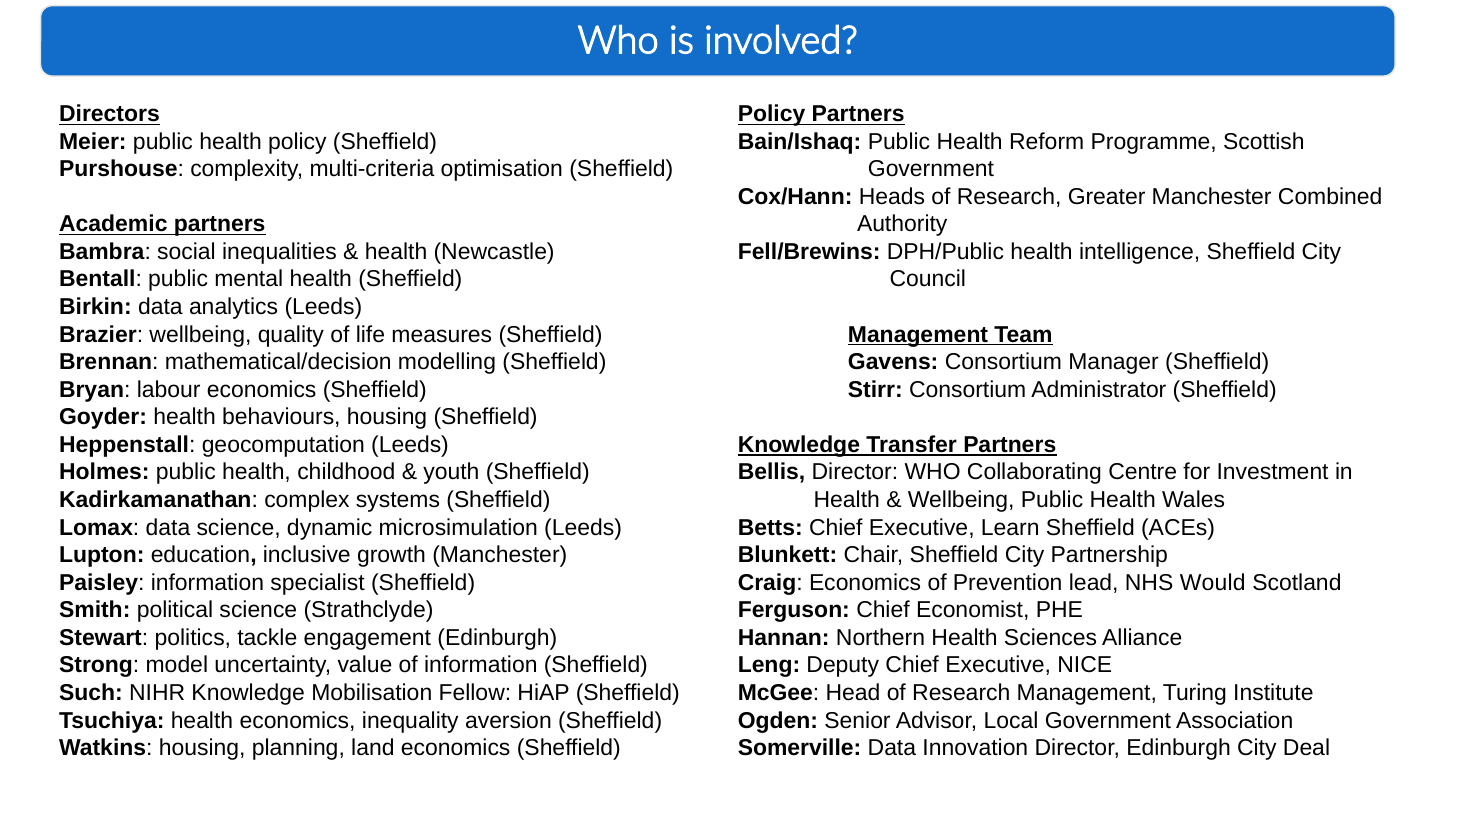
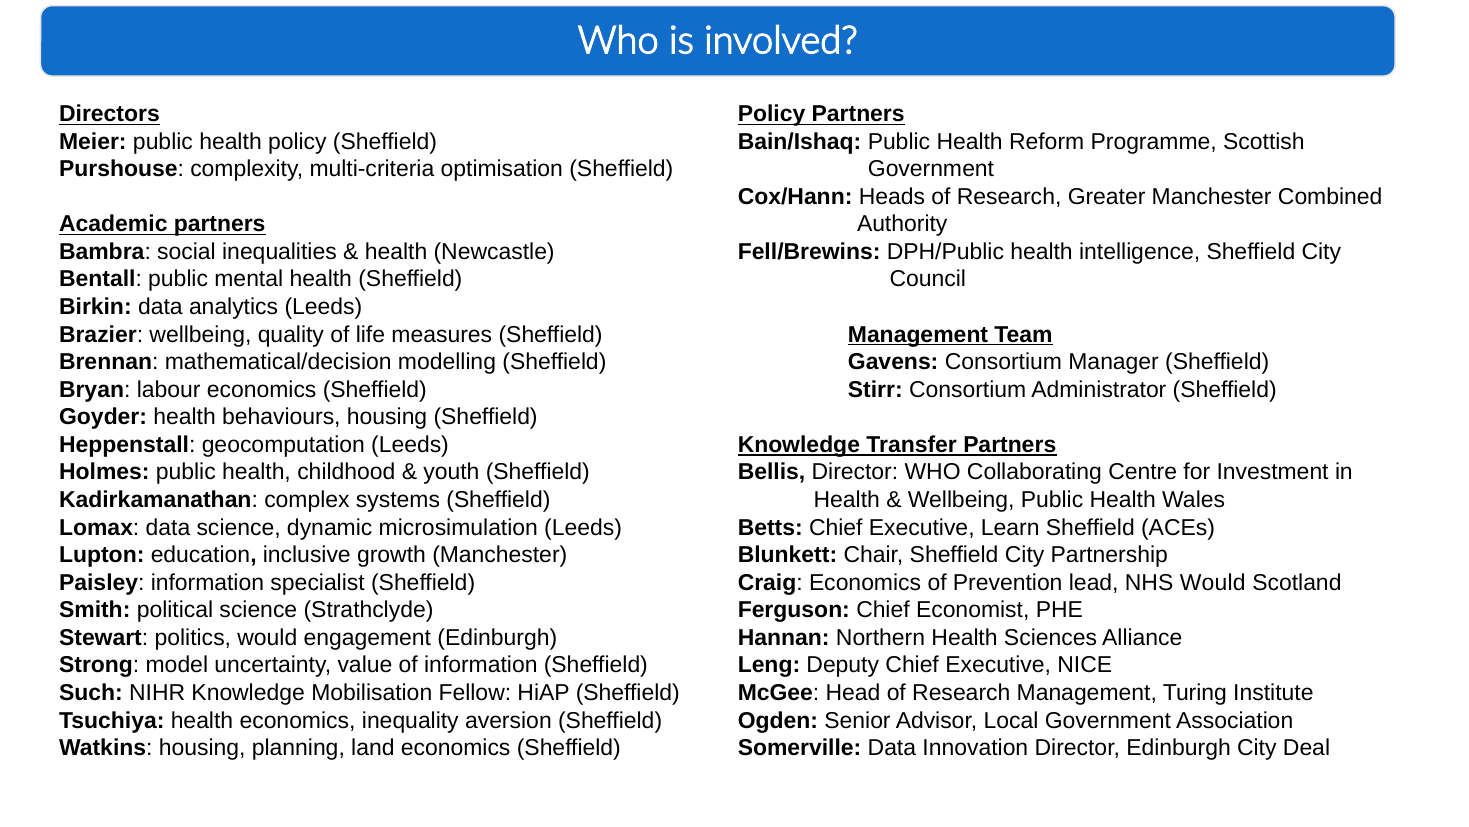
politics tackle: tackle -> would
